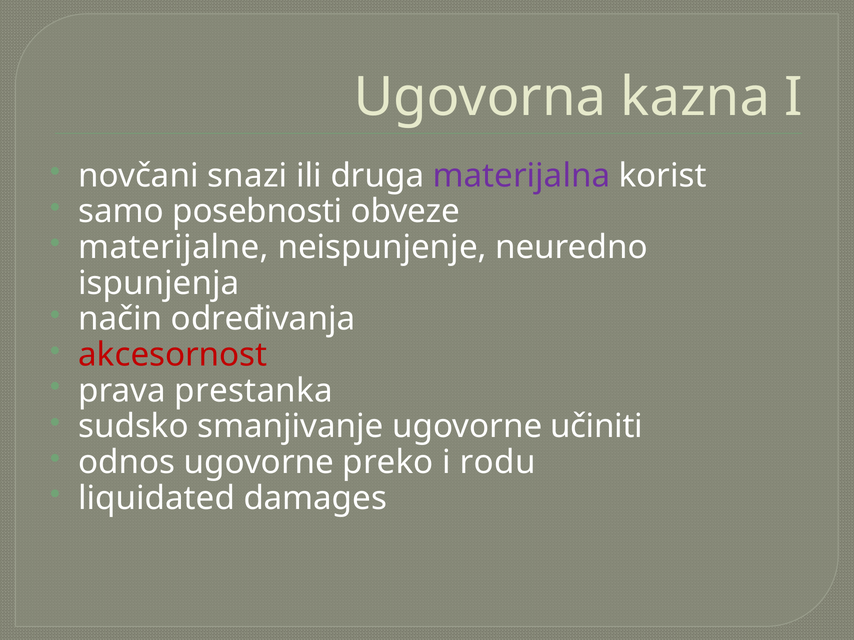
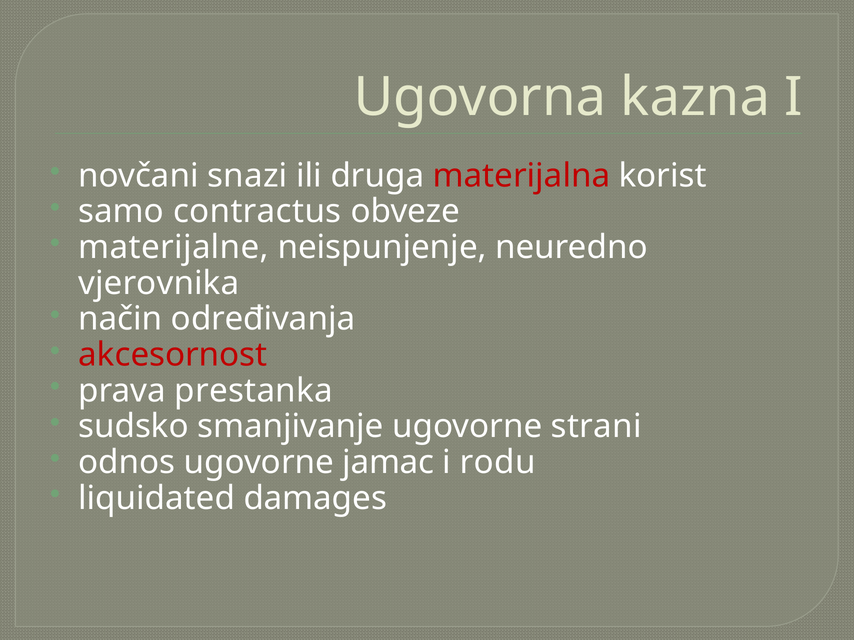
materijalna colour: purple -> red
posebnosti: posebnosti -> contractus
ispunjenja: ispunjenja -> vjerovnika
učiniti: učiniti -> strani
preko: preko -> jamac
